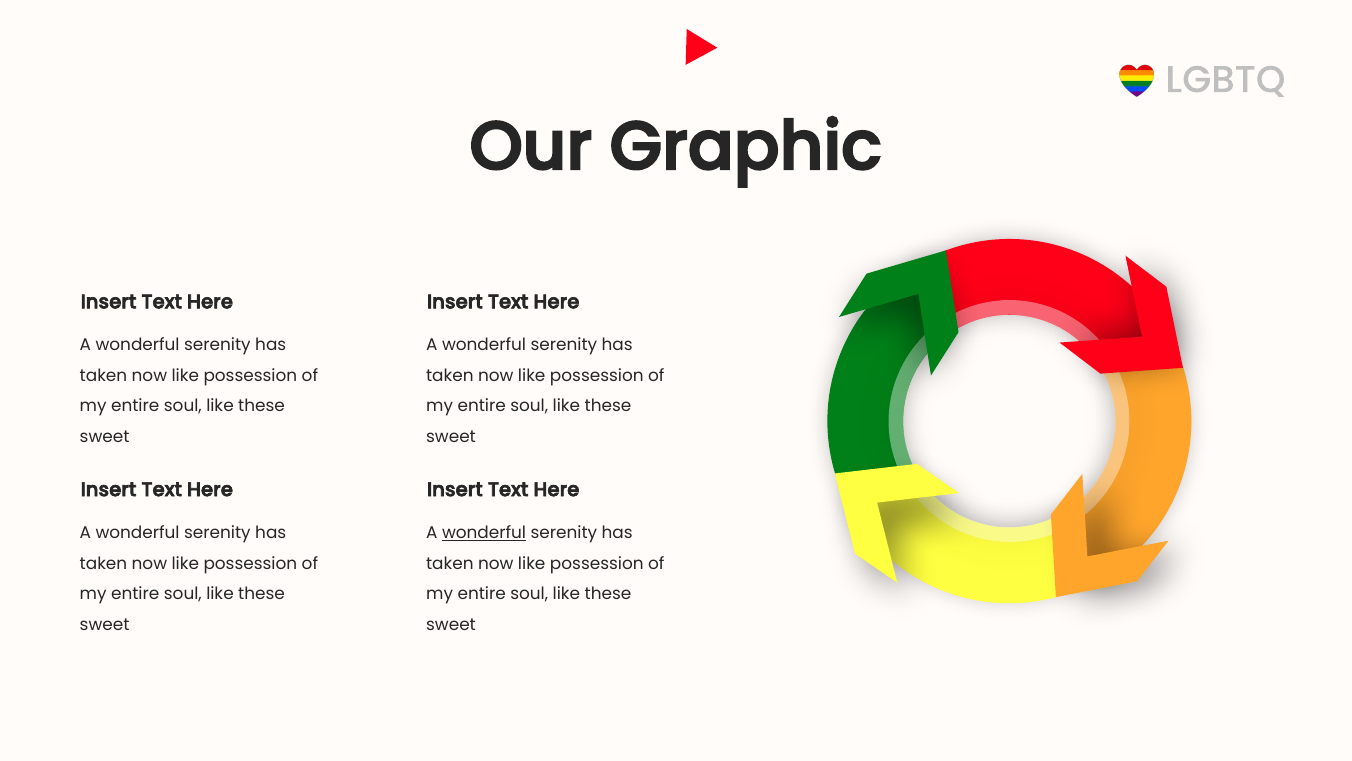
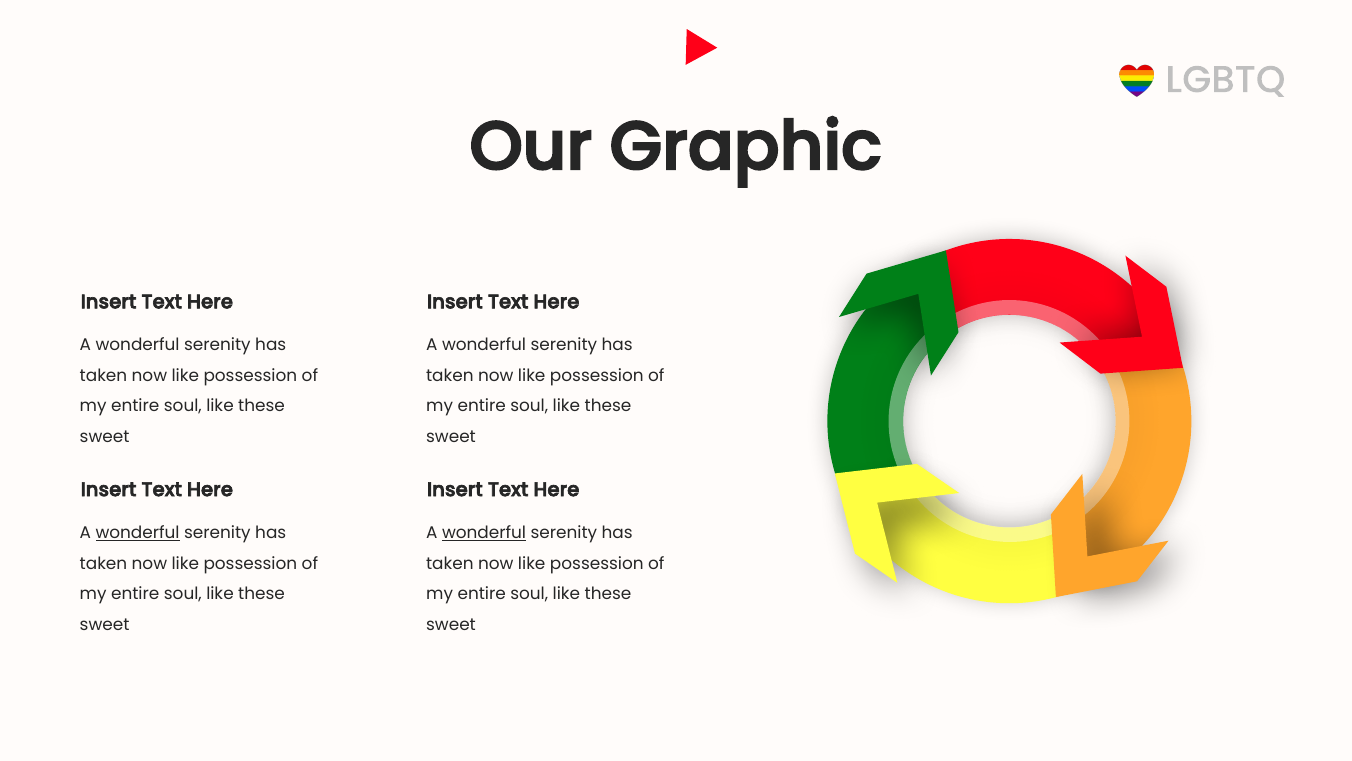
wonderful at (138, 533) underline: none -> present
